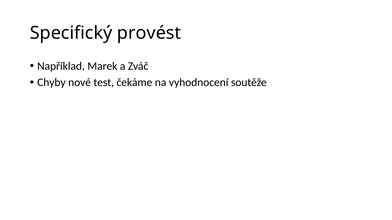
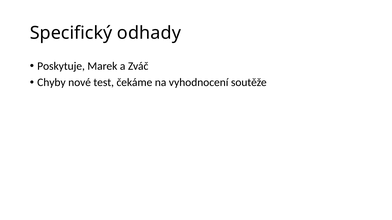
provést: provést -> odhady
Například: Například -> Poskytuje
